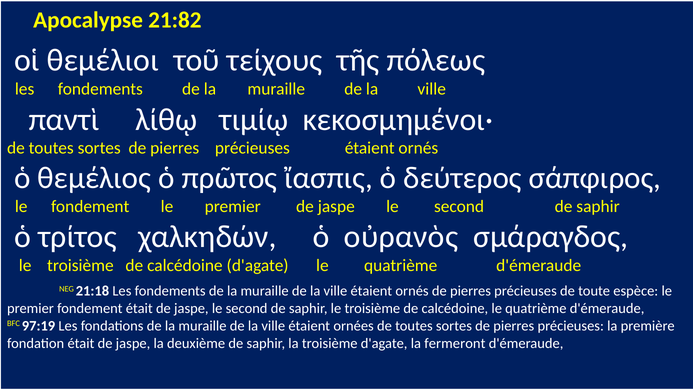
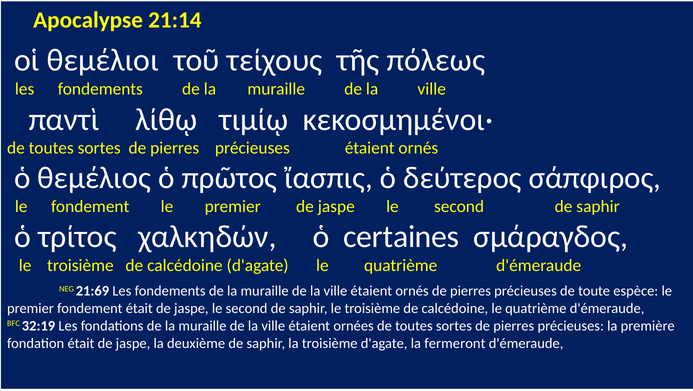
21:82: 21:82 -> 21:14
οὐρανὸς: οὐρανὸς -> certaines
21:18: 21:18 -> 21:69
97:19: 97:19 -> 32:19
